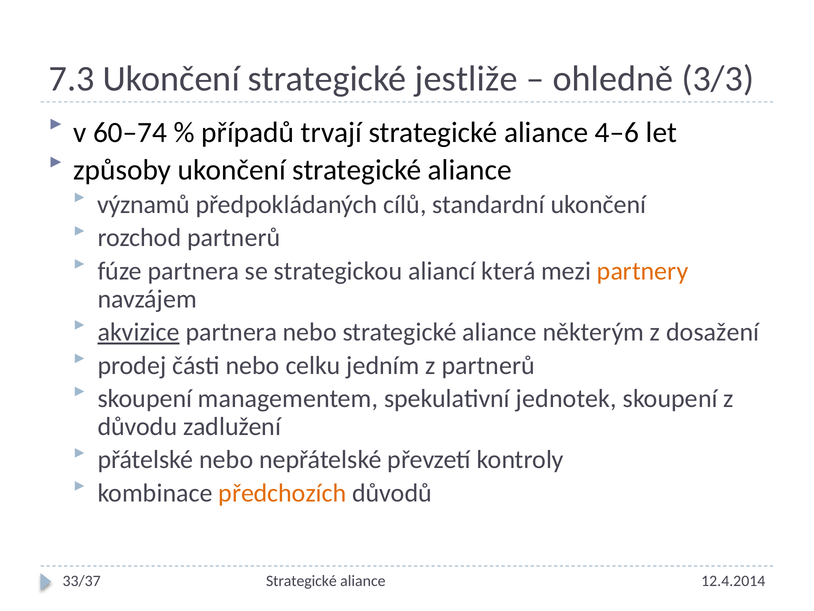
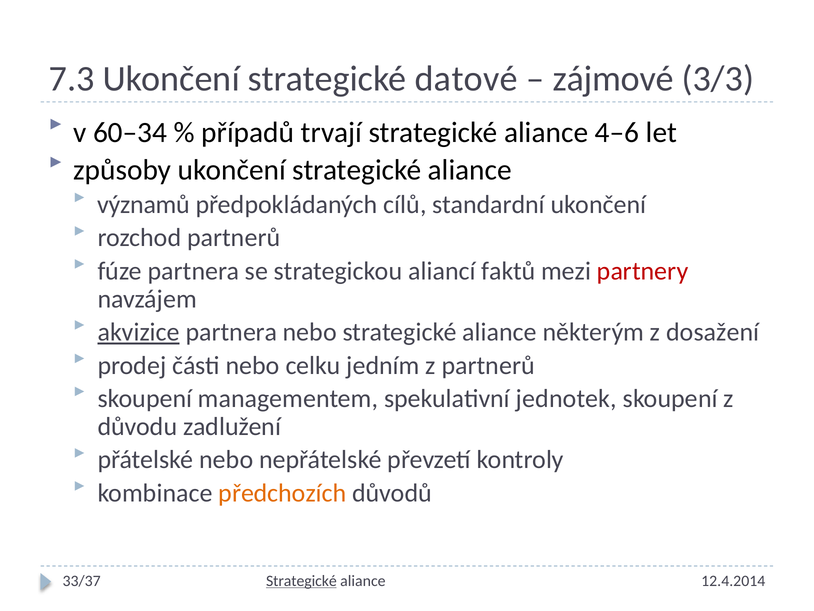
jestliže: jestliže -> datové
ohledně: ohledně -> zájmové
60–74: 60–74 -> 60–34
která: která -> faktů
partnery colour: orange -> red
Strategické at (301, 580) underline: none -> present
